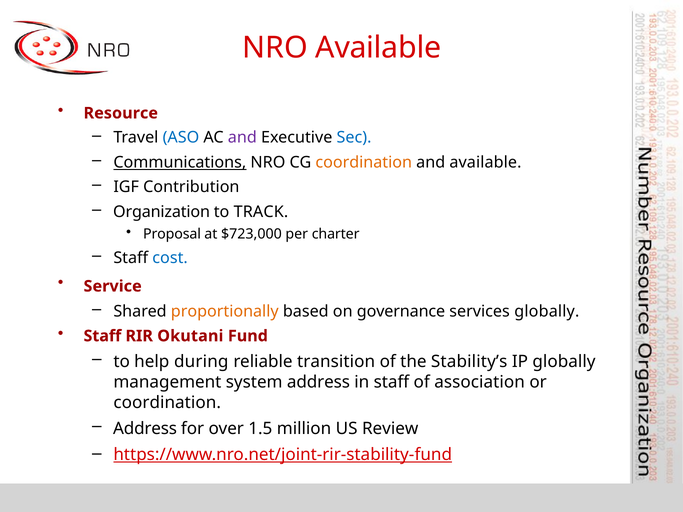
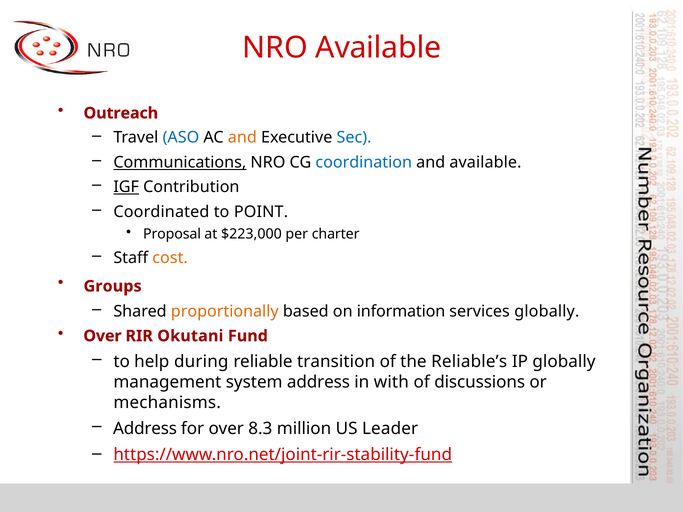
Resource: Resource -> Outreach
and at (242, 138) colour: purple -> orange
coordination at (364, 162) colour: orange -> blue
IGF underline: none -> present
Organization: Organization -> Coordinated
TRACK: TRACK -> POINT
$723,000: $723,000 -> $223,000
cost colour: blue -> orange
Service: Service -> Groups
governance: governance -> information
Staff at (102, 336): Staff -> Over
Stability’s: Stability’s -> Reliable’s
in staff: staff -> with
association: association -> discussions
coordination at (167, 403): coordination -> mechanisms
1.5: 1.5 -> 8.3
Review: Review -> Leader
